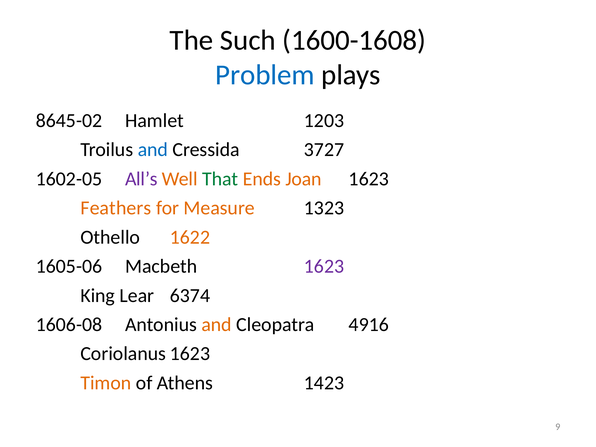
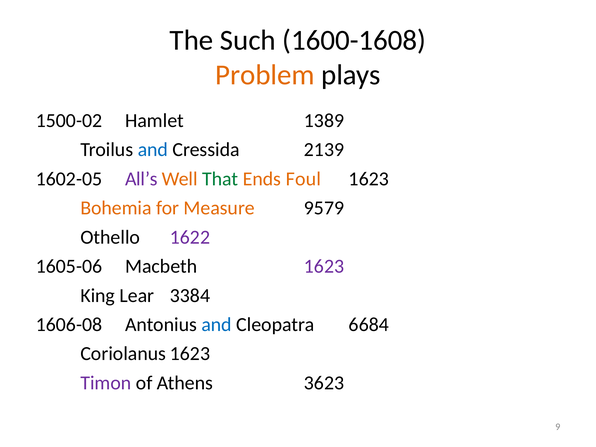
Problem colour: blue -> orange
8645-02: 8645-02 -> 1500-02
1203: 1203 -> 1389
3727: 3727 -> 2139
Joan: Joan -> Foul
Feathers: Feathers -> Bohemia
1323: 1323 -> 9579
1622 colour: orange -> purple
6374: 6374 -> 3384
and at (217, 325) colour: orange -> blue
4916: 4916 -> 6684
Timon colour: orange -> purple
1423: 1423 -> 3623
